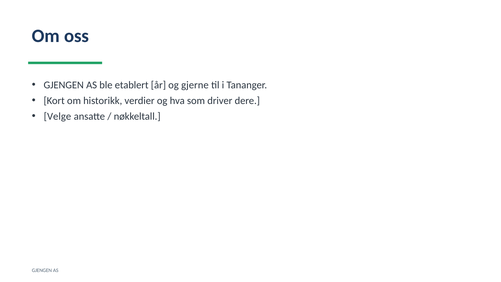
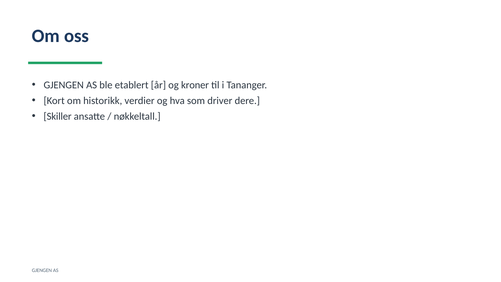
gjerne: gjerne -> kroner
Velge: Velge -> Skiller
